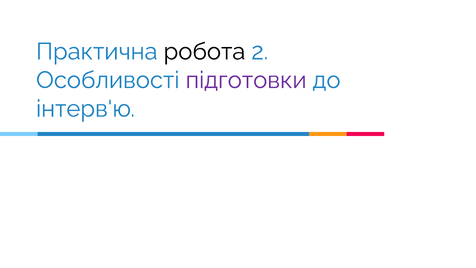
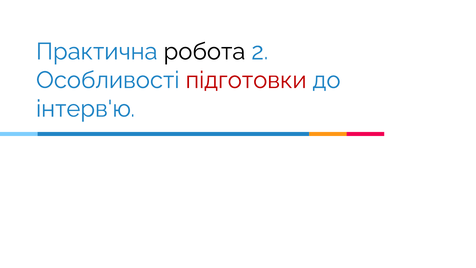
підготовки colour: purple -> red
